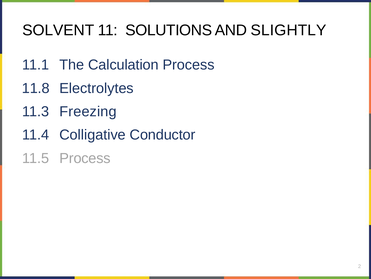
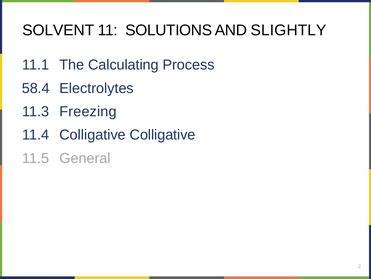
Calculation: Calculation -> Calculating
11.8: 11.8 -> 58.4
Colligative Conductor: Conductor -> Colligative
11.5 Process: Process -> General
